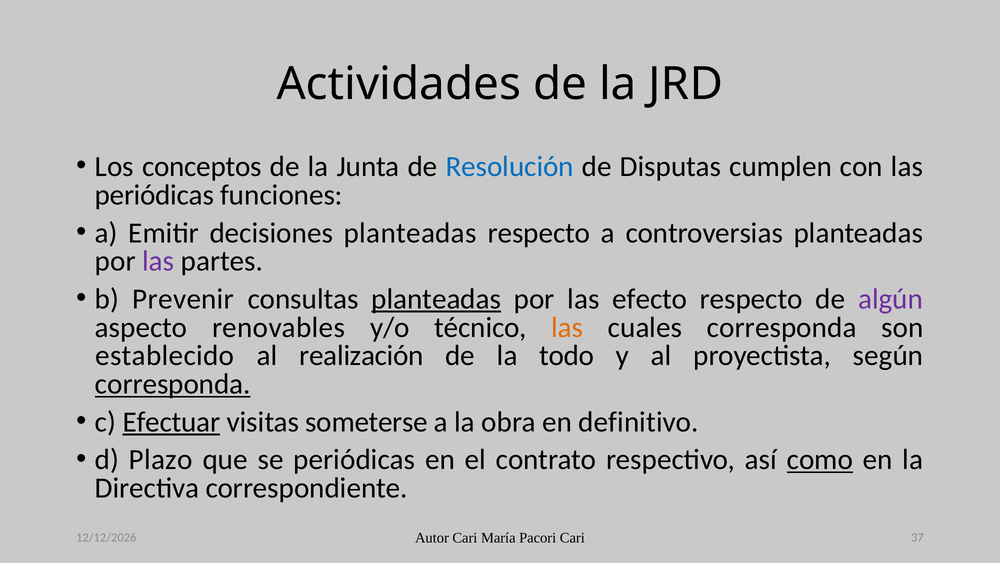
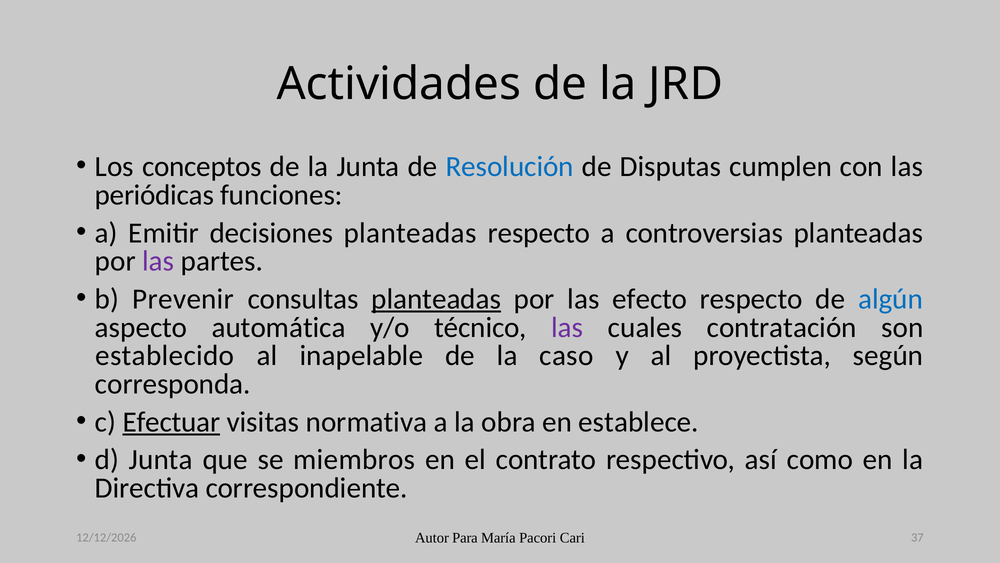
algún colour: purple -> blue
renovables: renovables -> automática
las at (567, 327) colour: orange -> purple
cuales corresponda: corresponda -> contratación
realización: realización -> inapelable
todo: todo -> caso
corresponda at (173, 384) underline: present -> none
someterse: someterse -> normativa
definitivo: definitivo -> establece
d Plazo: Plazo -> Junta
se periódicas: periódicas -> miembros
como underline: present -> none
Autor Cari: Cari -> Para
